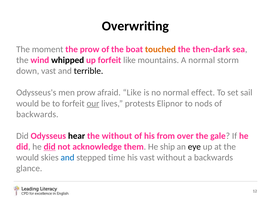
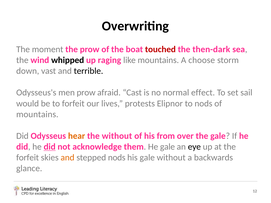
touched colour: orange -> red
up forfeit: forfeit -> raging
A normal: normal -> choose
afraid Like: Like -> Cast
our underline: present -> none
backwards at (37, 114): backwards -> mountains
hear colour: black -> orange
He ship: ship -> gale
would at (28, 158): would -> forfeit
and at (68, 158) colour: blue -> orange
stepped time: time -> nods
his vast: vast -> gale
